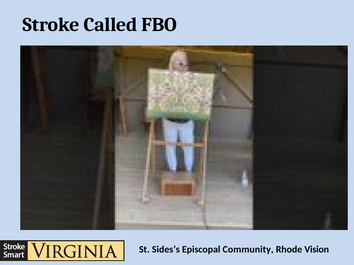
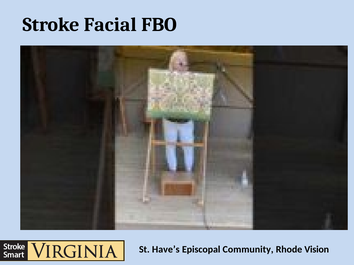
Called: Called -> Facial
Sides’s: Sides’s -> Have’s
